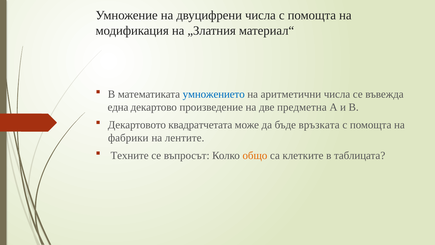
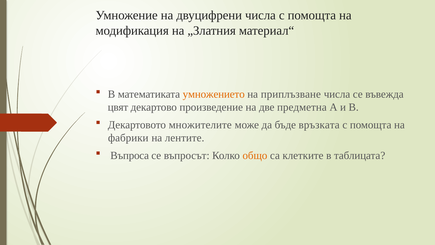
умножението colour: blue -> orange
аритметични: аритметични -> приплъзване
една: една -> цвят
квадратчетата: квадратчетата -> множителите
Техните: Техните -> Въпроса
